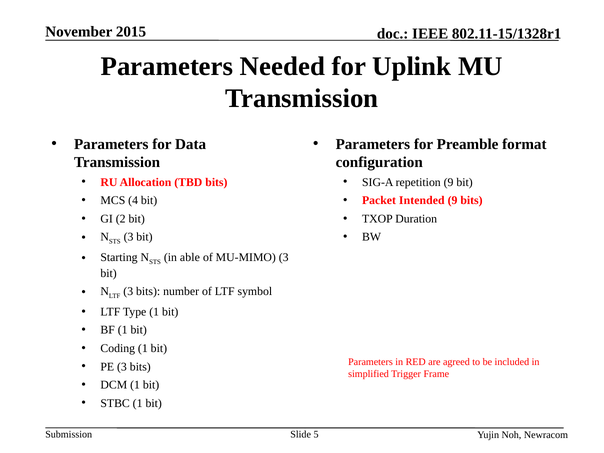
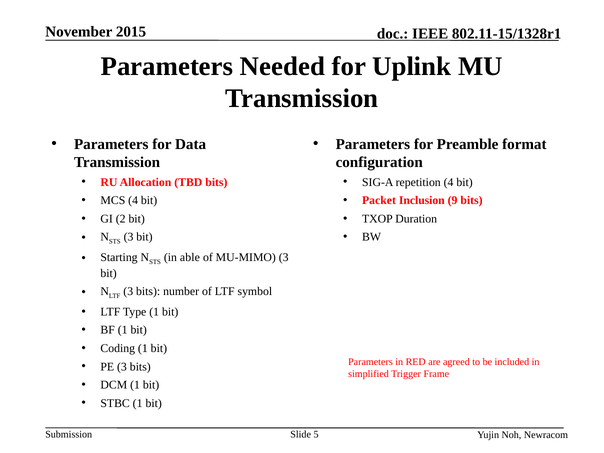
repetition 9: 9 -> 4
Intended: Intended -> Inclusion
